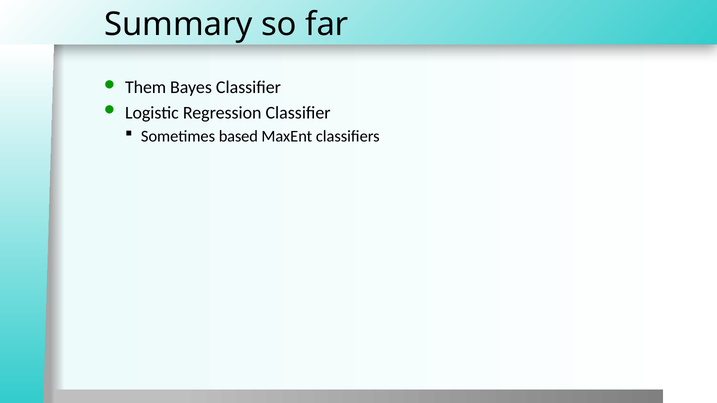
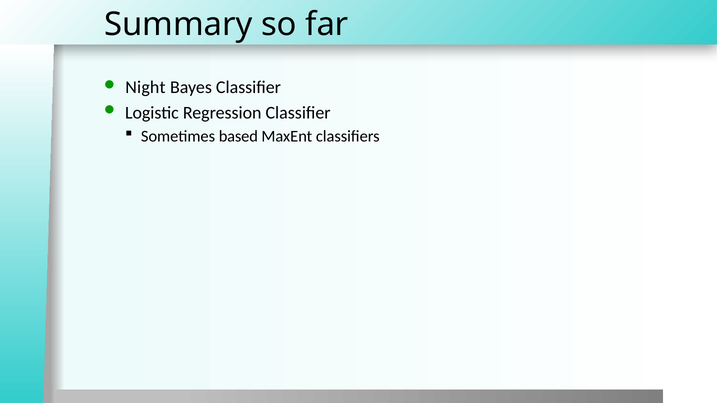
Them: Them -> Night
